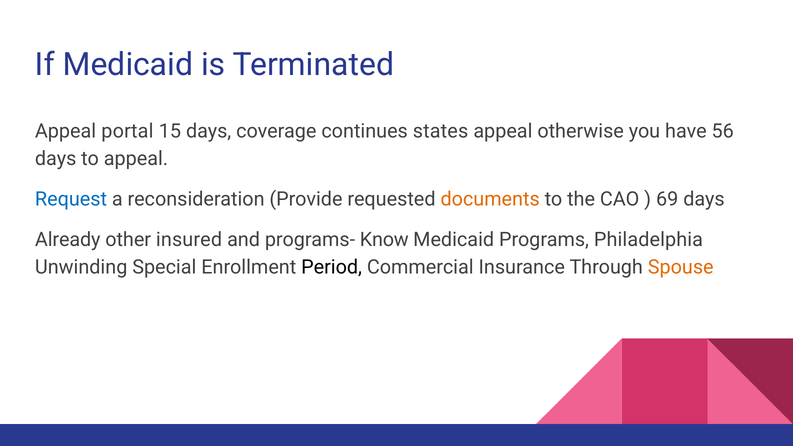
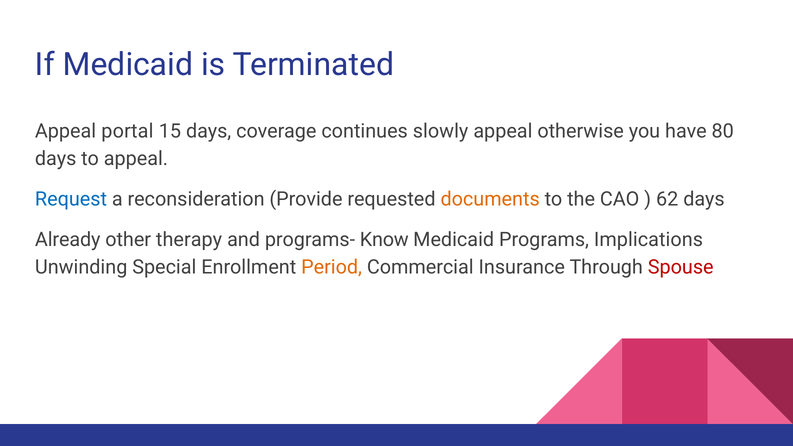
states: states -> slowly
56: 56 -> 80
69: 69 -> 62
insured: insured -> therapy
Philadelphia: Philadelphia -> Implications
Period colour: black -> orange
Spouse colour: orange -> red
